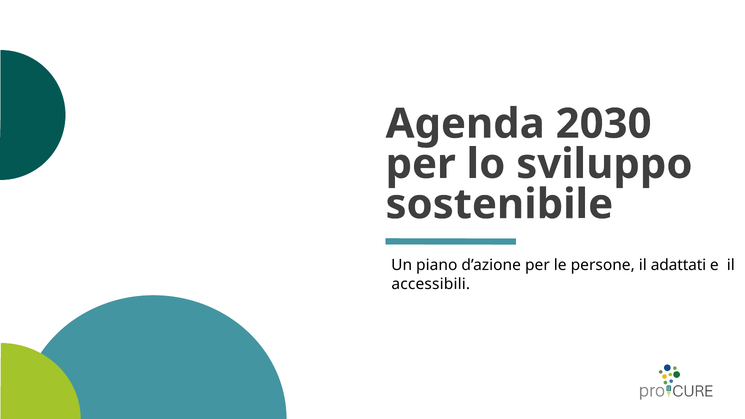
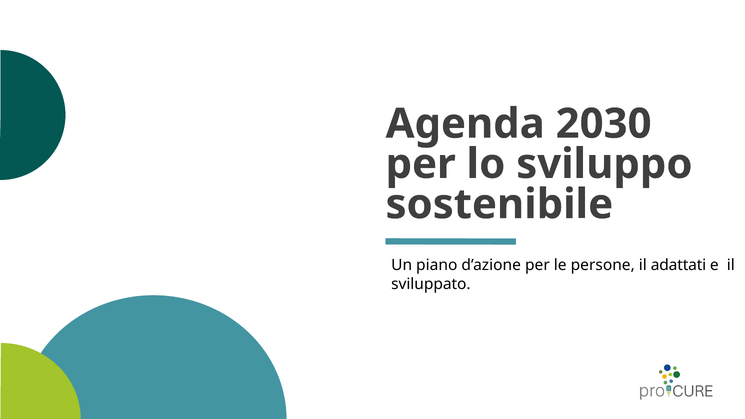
accessibili: accessibili -> sviluppato
